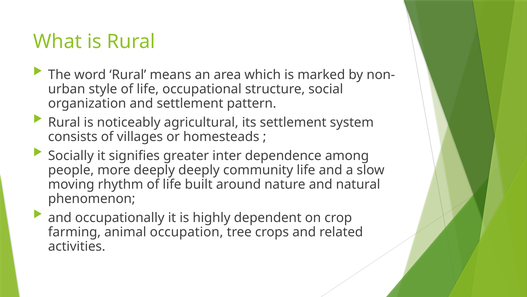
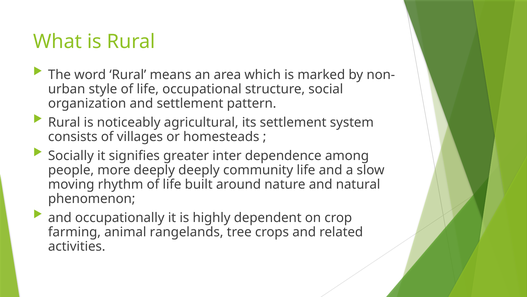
occupation: occupation -> rangelands
